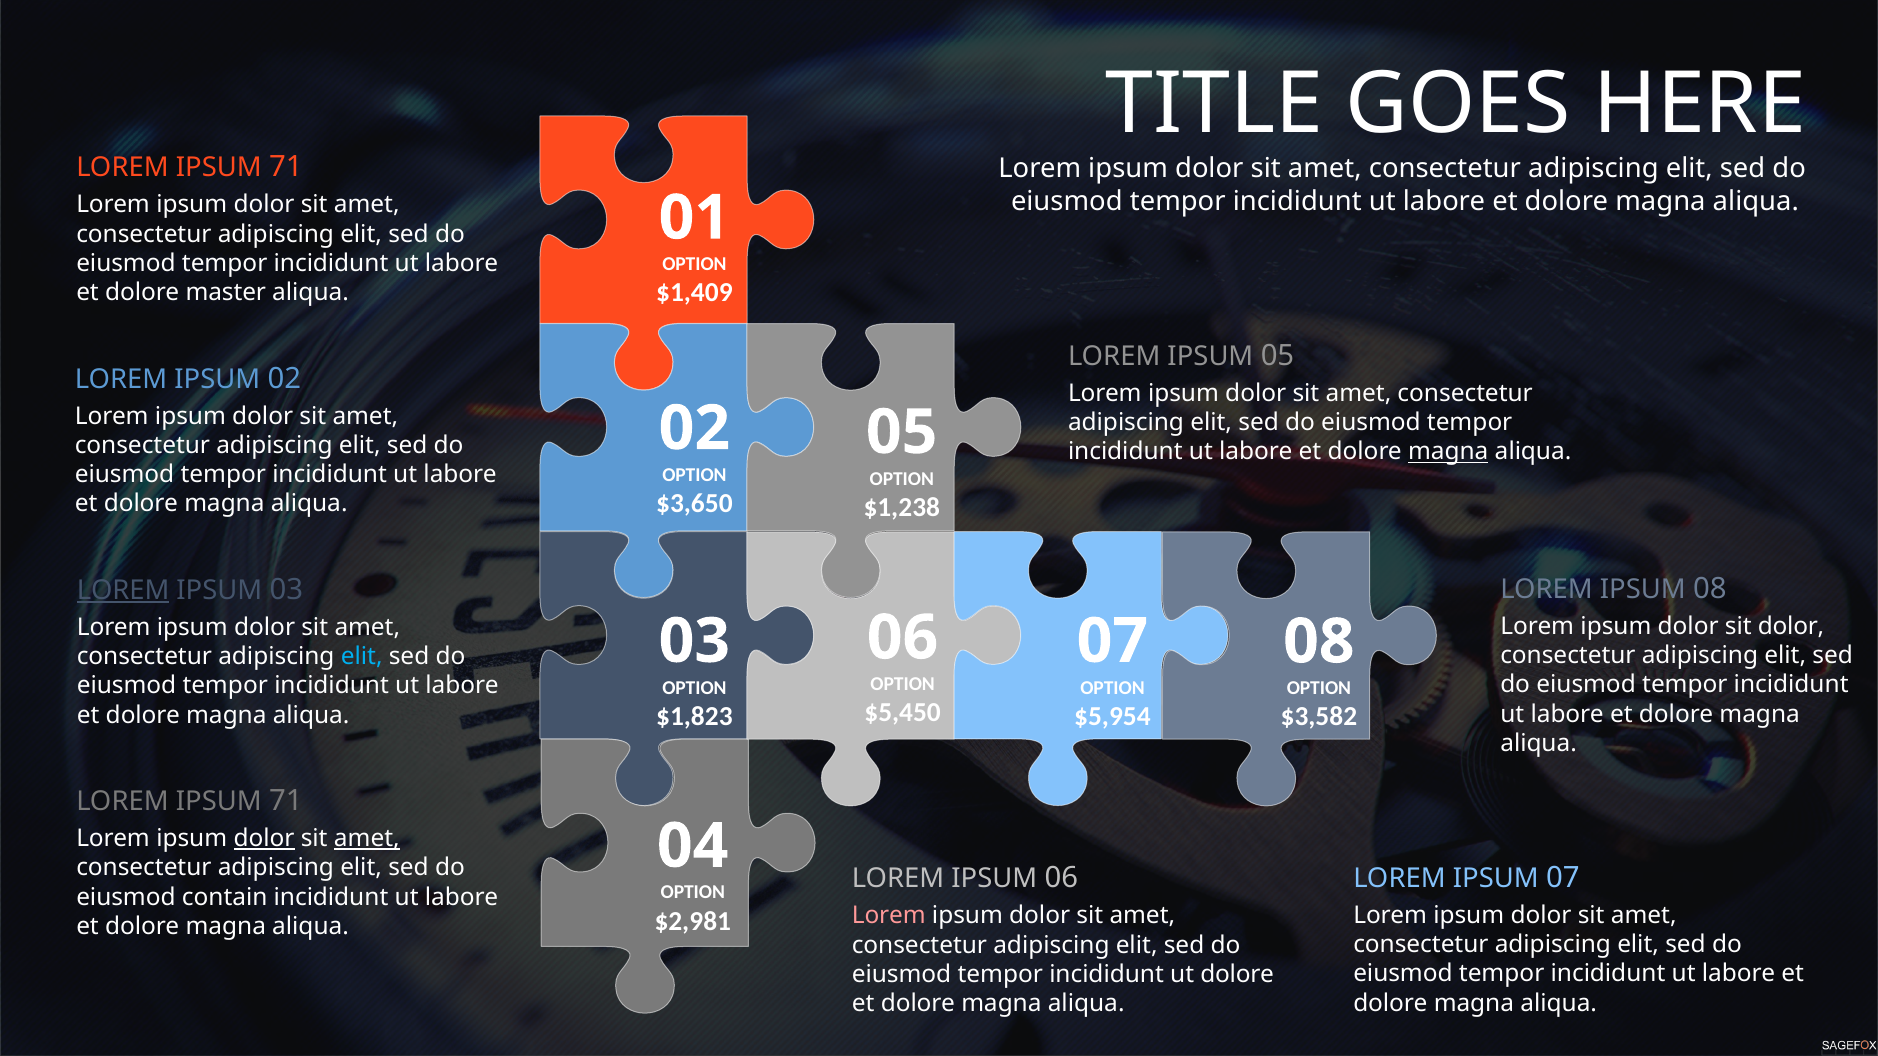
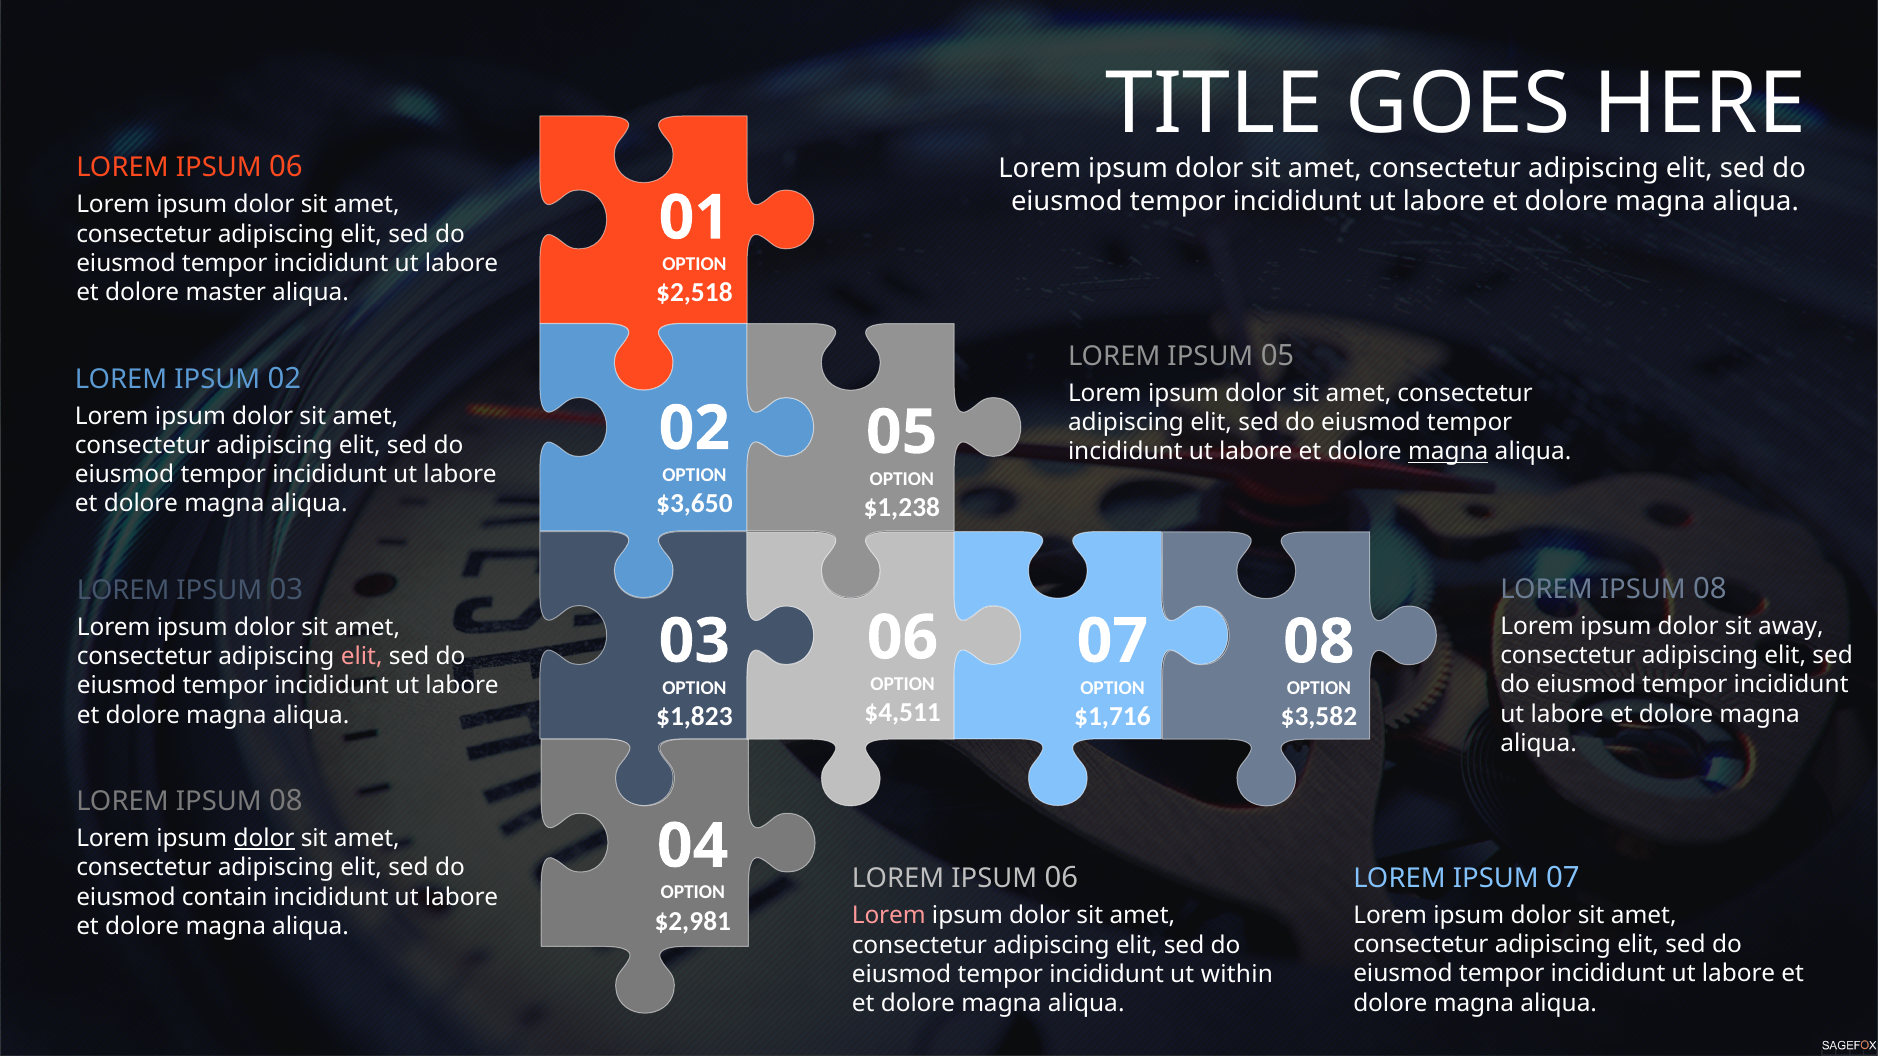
71 at (286, 167): 71 -> 06
$1,409: $1,409 -> $2,518
LOREM at (123, 591) underline: present -> none
sit dolor: dolor -> away
elit at (362, 657) colour: light blue -> pink
$5,450: $5,450 -> $4,511
$5,954: $5,954 -> $1,716
71 at (286, 801): 71 -> 08
amet at (367, 839) underline: present -> none
ut dolore: dolore -> within
